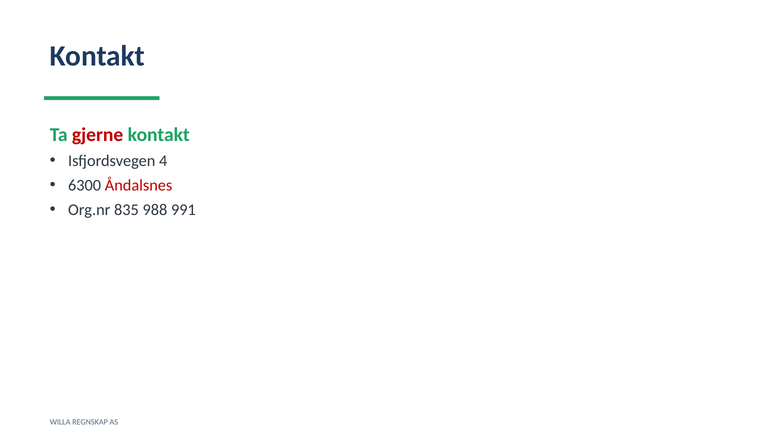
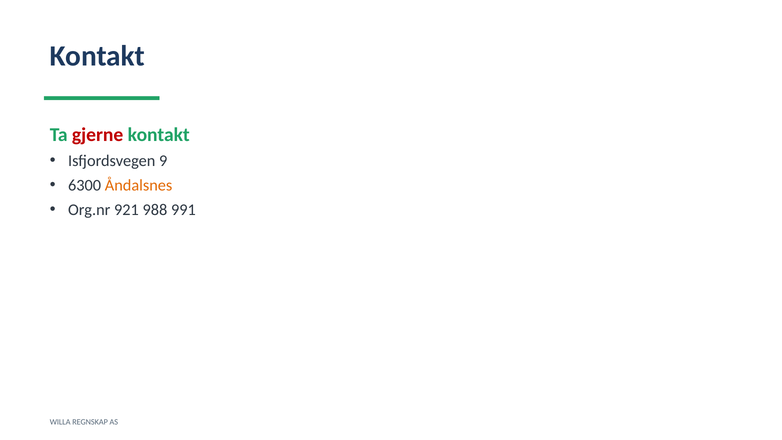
4: 4 -> 9
Åndalsnes colour: red -> orange
835: 835 -> 921
